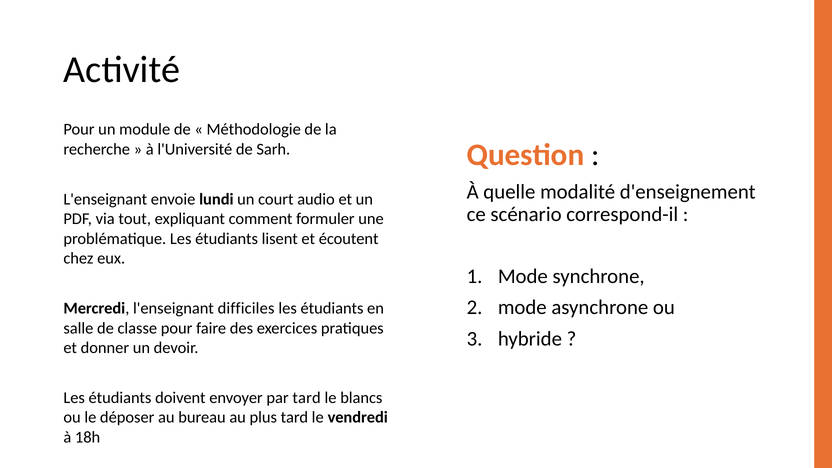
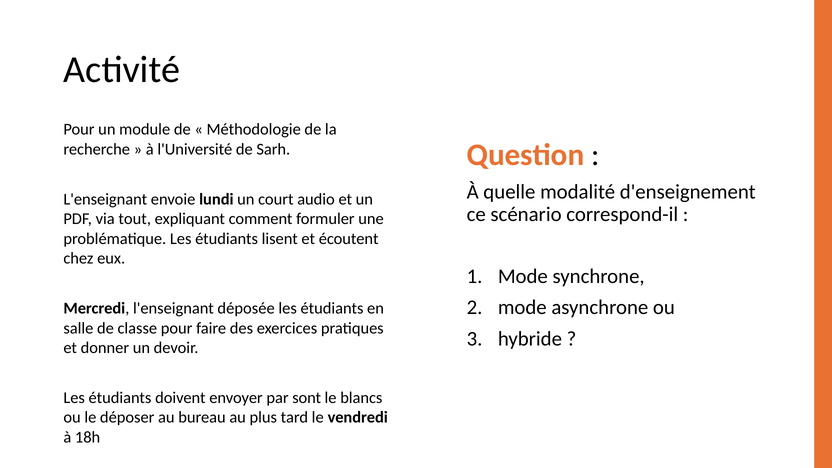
difficiles: difficiles -> déposée
par tard: tard -> sont
